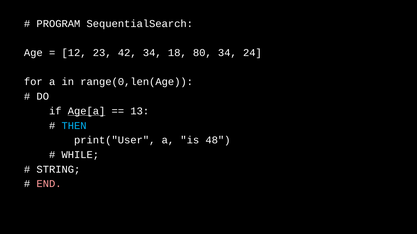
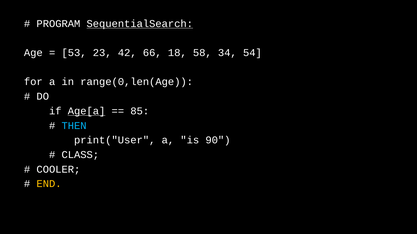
SequentialSearch underline: none -> present
12: 12 -> 53
42 34: 34 -> 66
80: 80 -> 58
24: 24 -> 54
13: 13 -> 85
48: 48 -> 90
WHILE: WHILE -> CLASS
STRING: STRING -> COOLER
END colour: pink -> yellow
